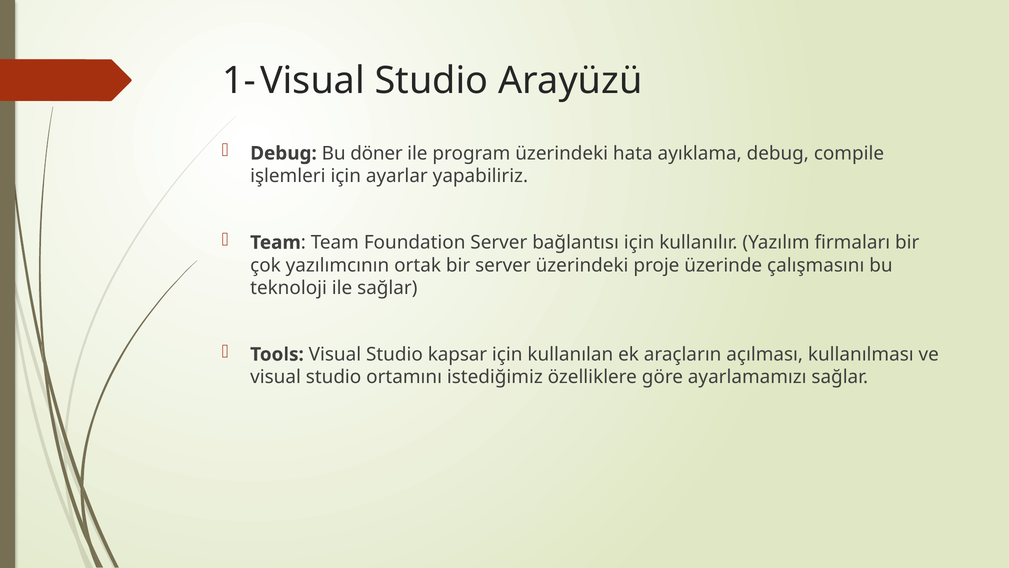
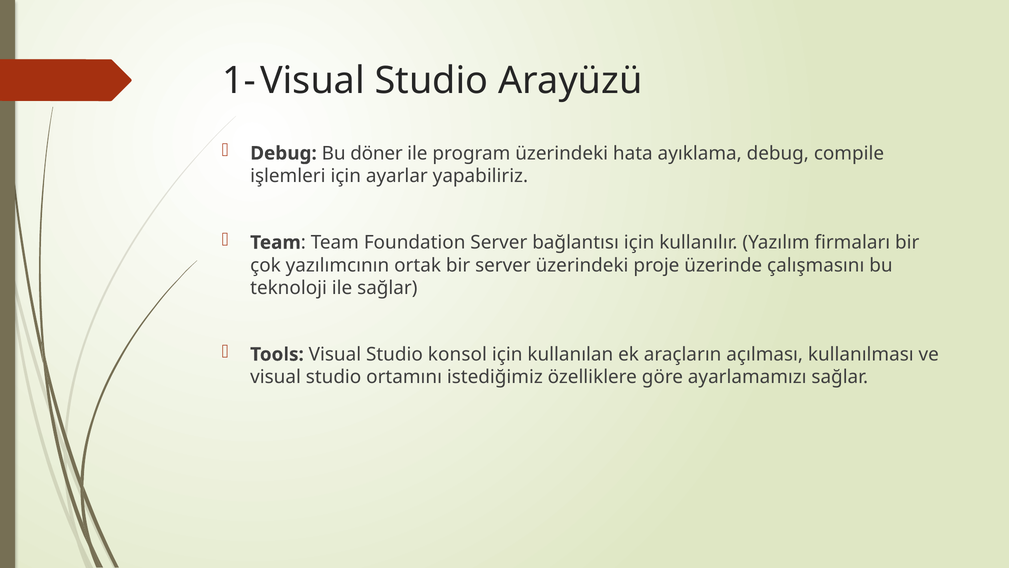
kapsar: kapsar -> konsol
